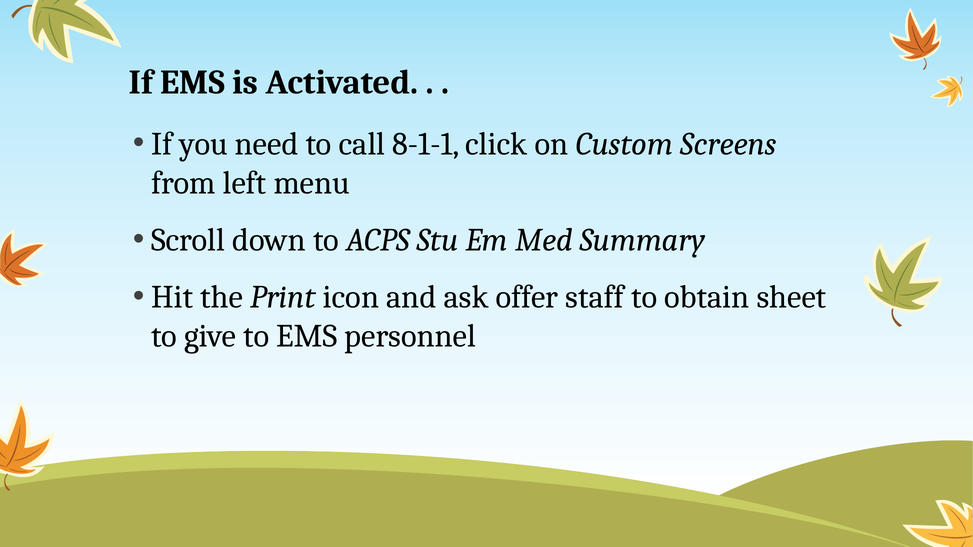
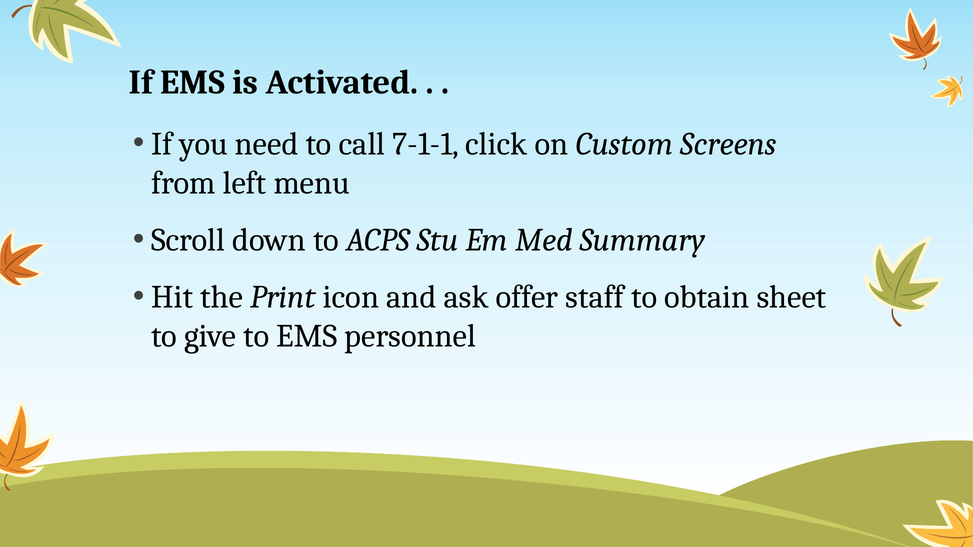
8-1-1: 8-1-1 -> 7-1-1
